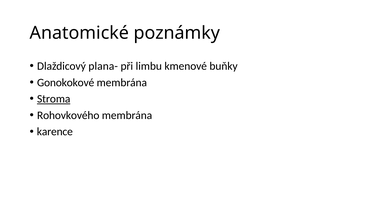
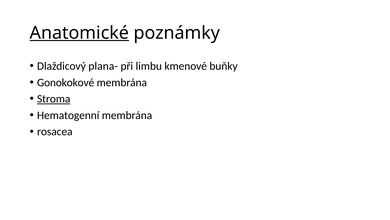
Anatomické underline: none -> present
Rohovkového: Rohovkového -> Hematogenní
karence: karence -> rosacea
